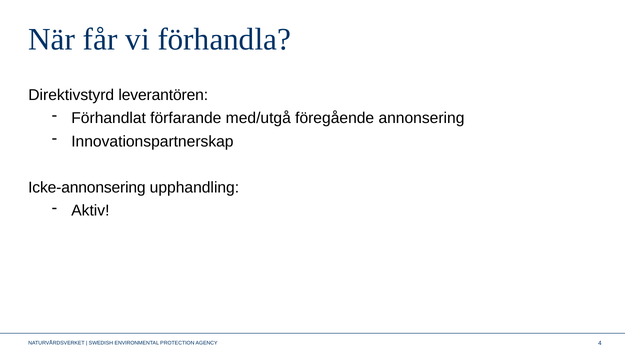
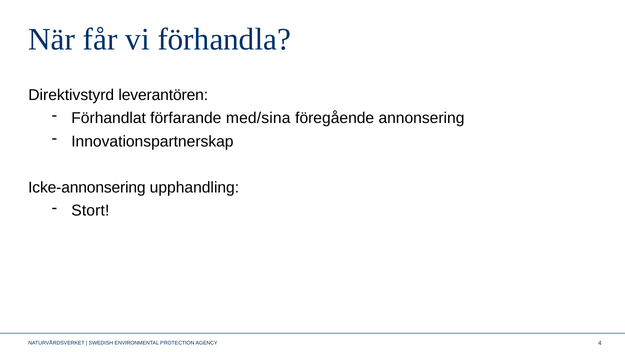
med/utgå: med/utgå -> med/sina
Aktiv: Aktiv -> Stort
